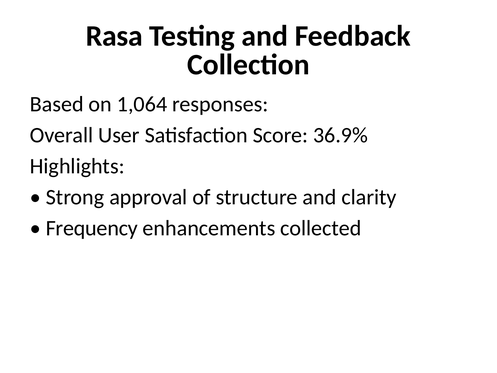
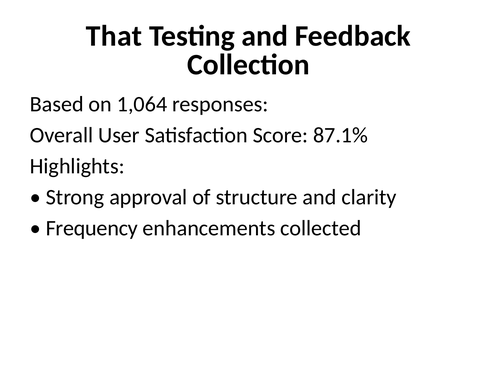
Rasa: Rasa -> That
36.9%: 36.9% -> 87.1%
